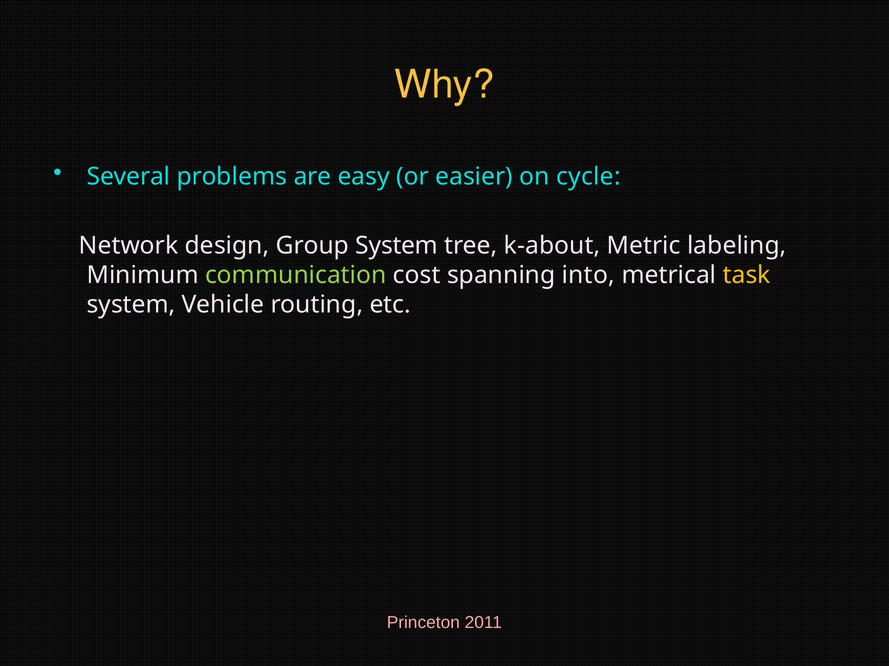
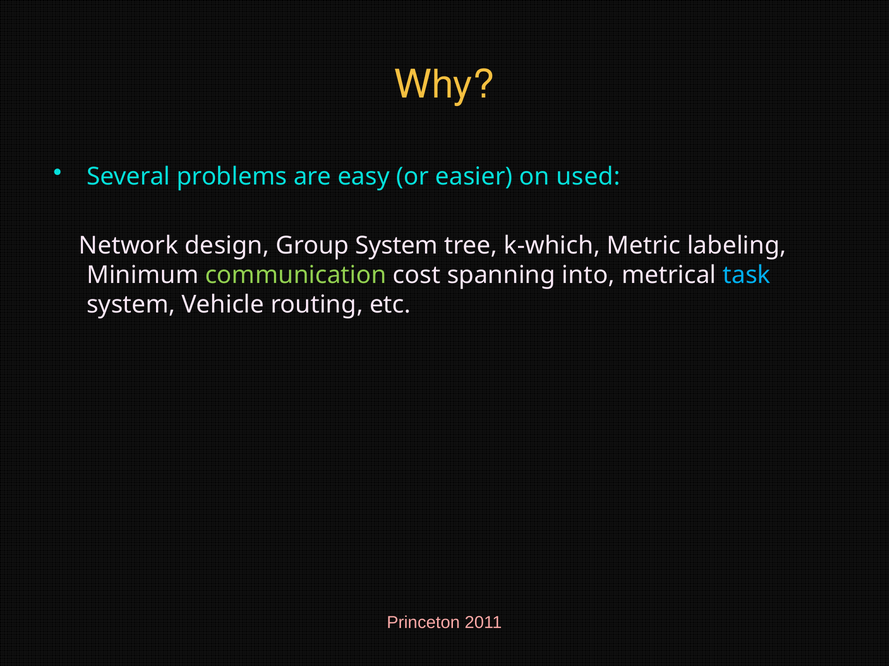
cycle: cycle -> used
k-about: k-about -> k-which
task colour: yellow -> light blue
